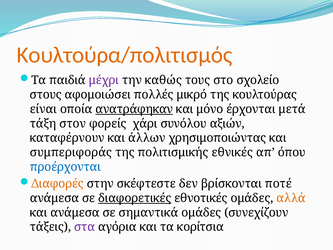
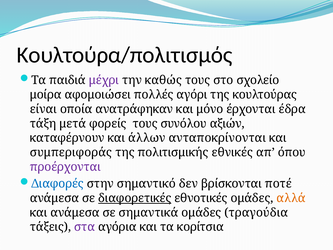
Κουλτούρα/πολιτισμός colour: orange -> black
στους: στους -> μοίρα
μικρό: μικρό -> αγόρι
ανατράφηκαν underline: present -> none
μετά: μετά -> έδρα
στον: στον -> μετά
φορείς χάρι: χάρι -> τους
χρησιμοποιώντας: χρησιμοποιώντας -> ανταποκρίνονται
προέρχονται colour: blue -> purple
Διαφορές colour: orange -> blue
σκέφτεστε: σκέφτεστε -> σημαντικό
συνεχίζουν: συνεχίζουν -> τραγούδια
